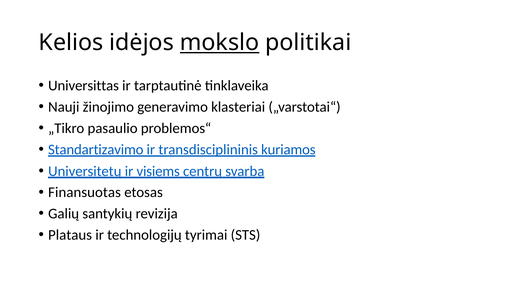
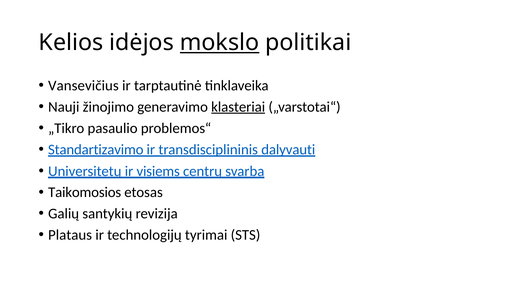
Universittas: Universittas -> Vansevičius
klasteriai underline: none -> present
kuriamos: kuriamos -> dalyvauti
Finansuotas: Finansuotas -> Taikomosios
